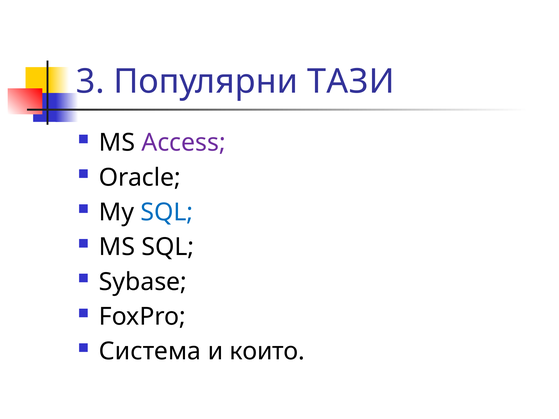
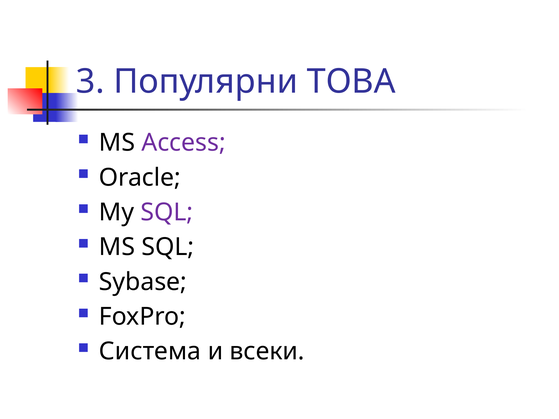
ТАЗИ: ТАЗИ -> ТОВА
SQL at (167, 212) colour: blue -> purple
които: които -> всеки
